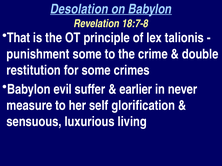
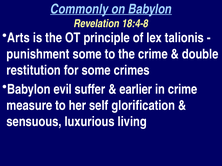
Desolation: Desolation -> Commonly
18:7-8: 18:7-8 -> 18:4-8
That: That -> Arts
in never: never -> crime
